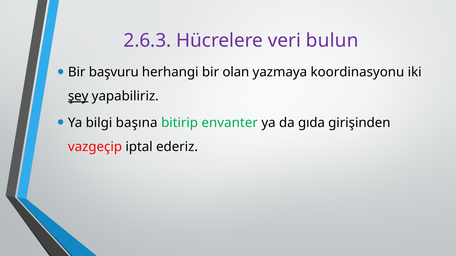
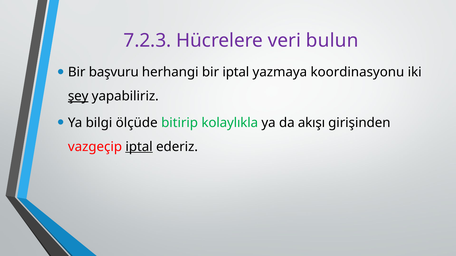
2.6.3: 2.6.3 -> 7.2.3
bir olan: olan -> iptal
başına: başına -> ölçüde
envanter: envanter -> kolaylıkla
gıda: gıda -> akışı
iptal at (139, 147) underline: none -> present
